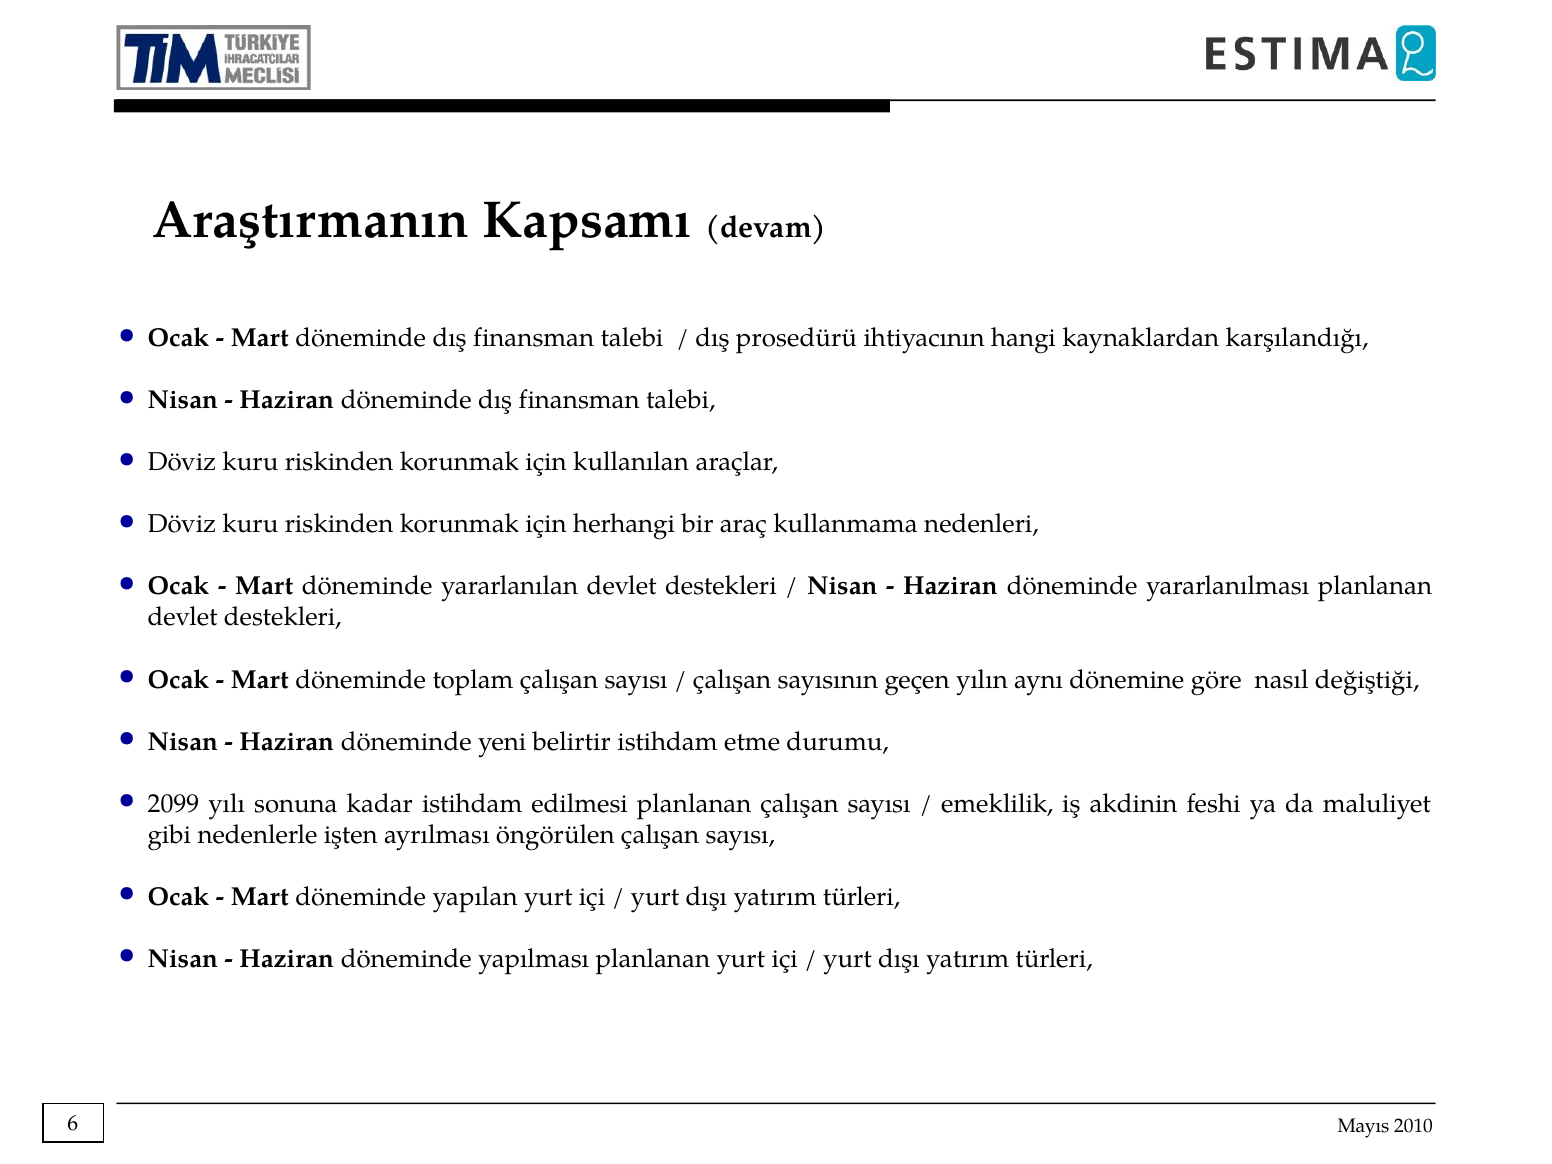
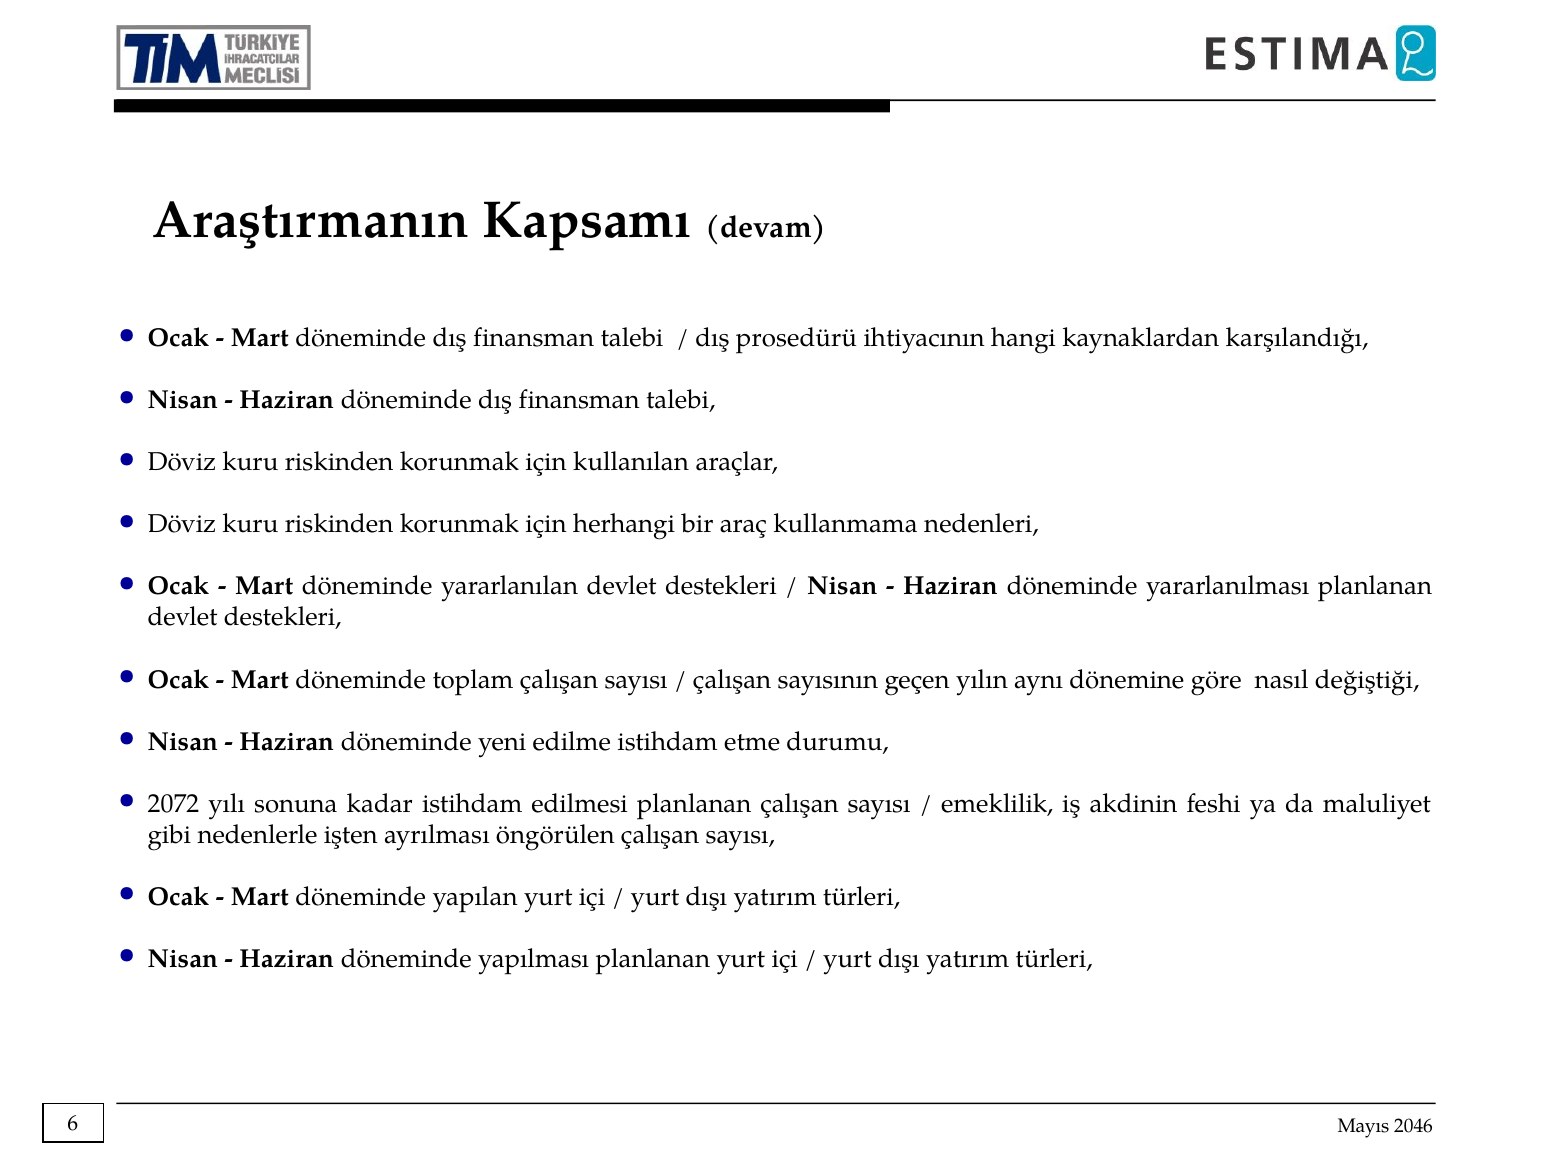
belirtir: belirtir -> edilme
2099: 2099 -> 2072
2010: 2010 -> 2046
